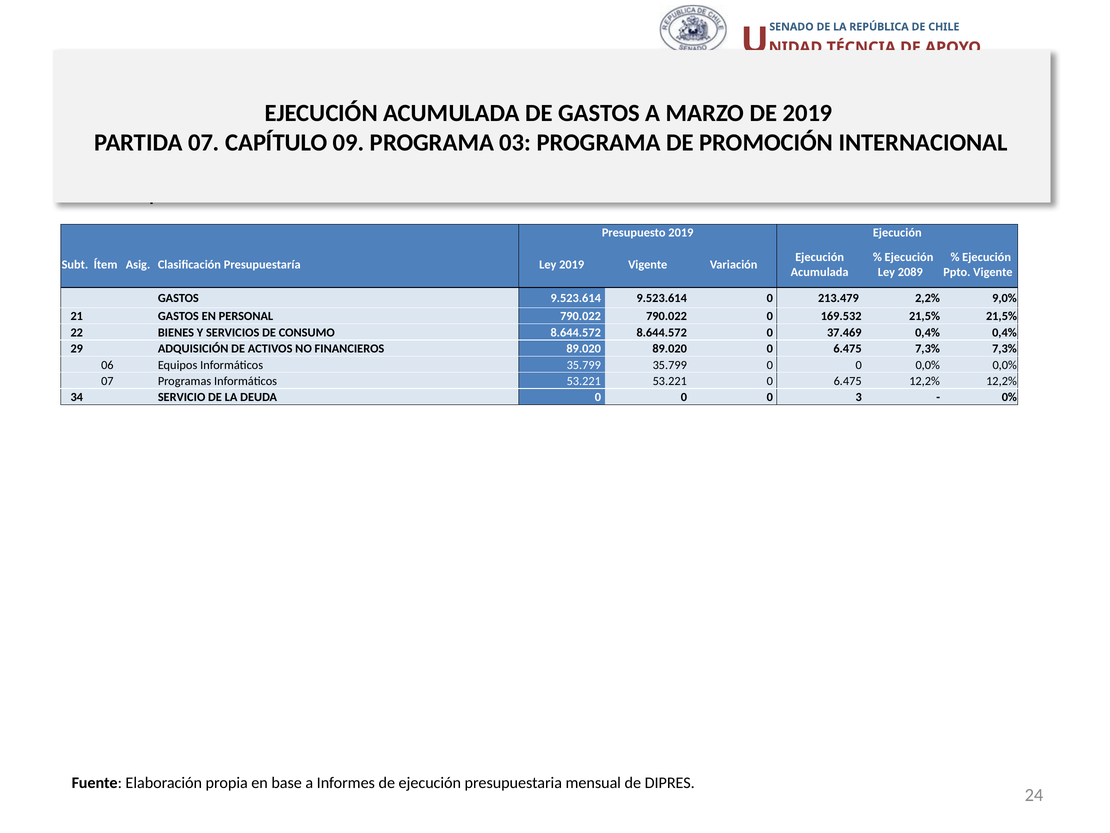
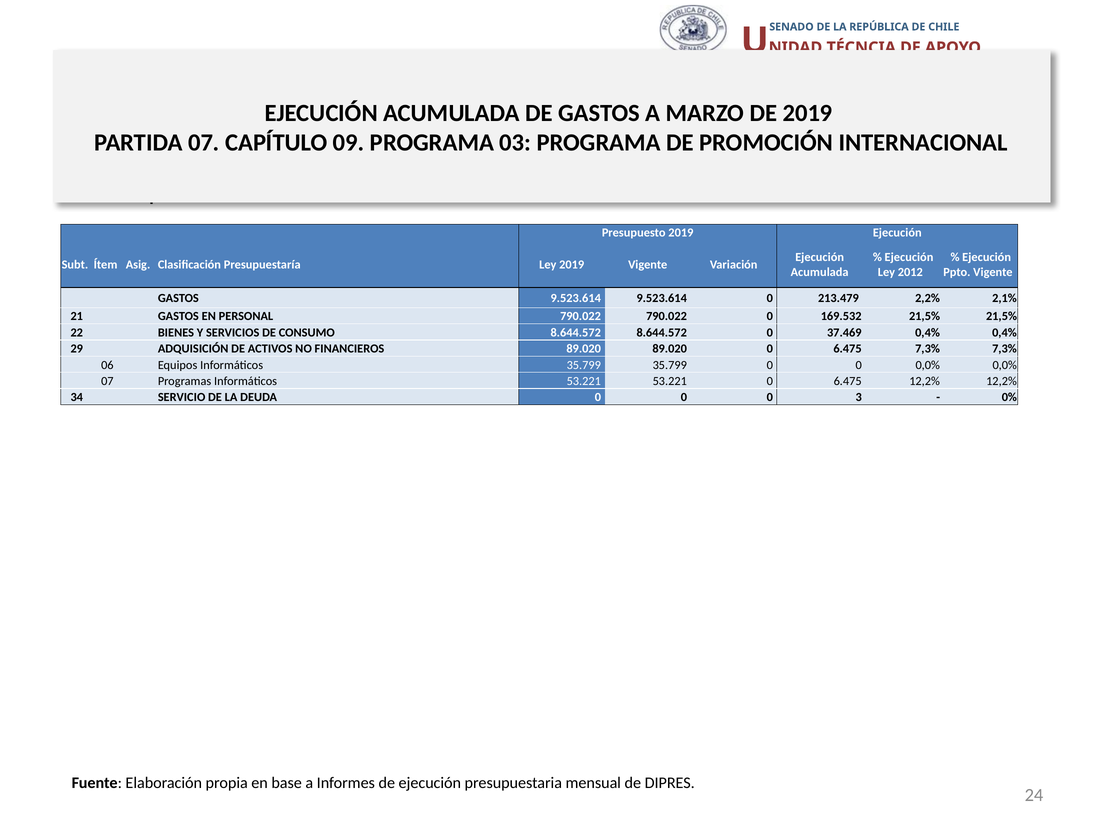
2089: 2089 -> 2012
9,0%: 9,0% -> 2,1%
